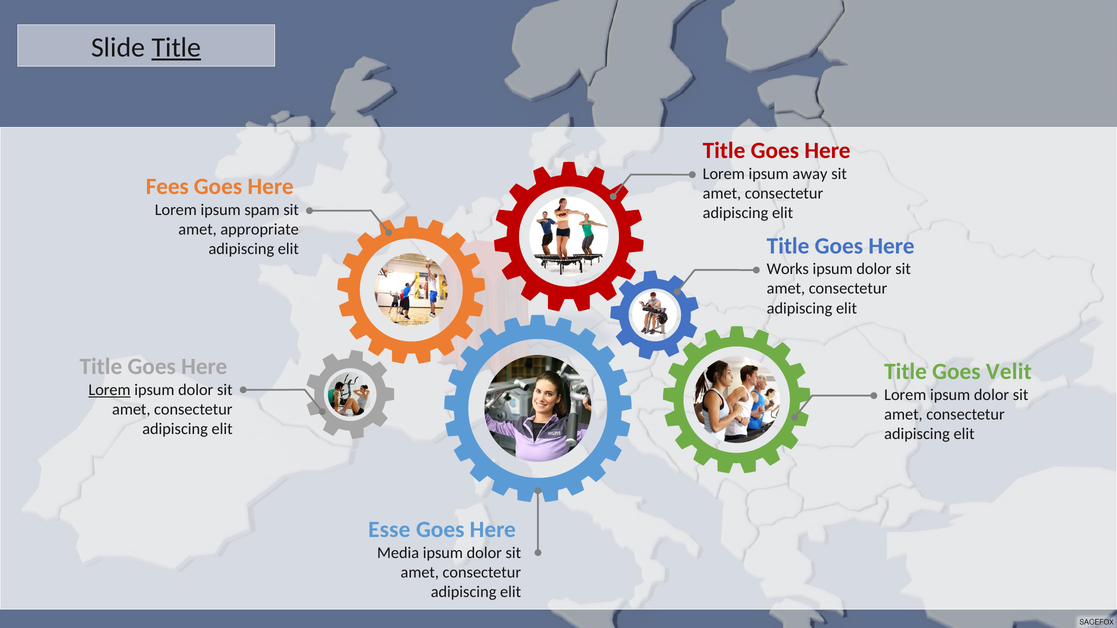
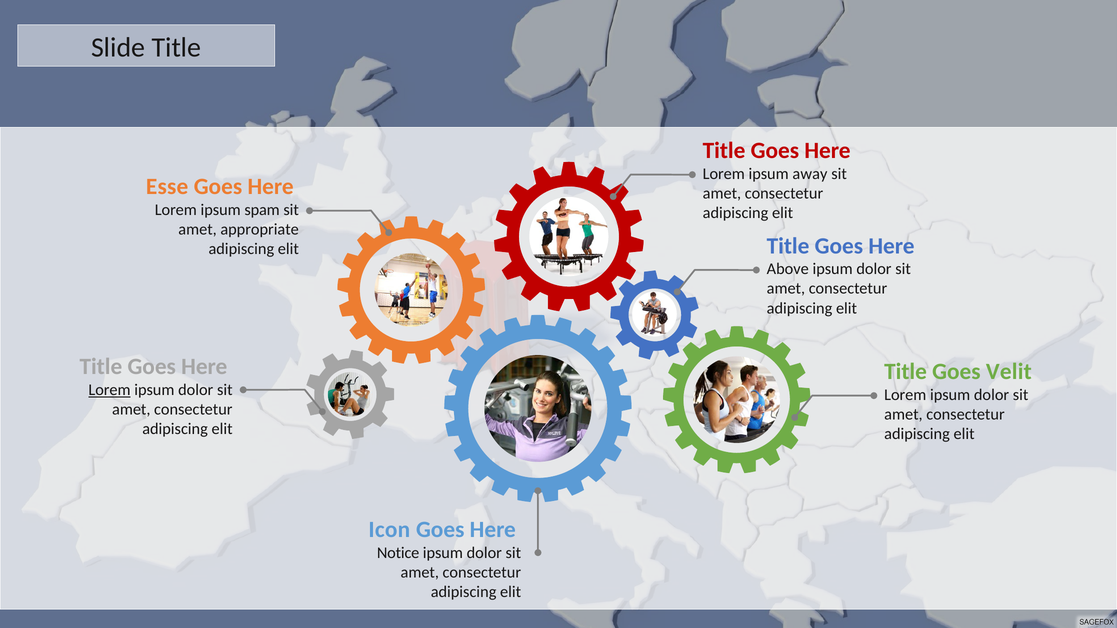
Title at (176, 48) underline: present -> none
Fees: Fees -> Esse
Works: Works -> Above
Esse: Esse -> Icon
Media: Media -> Notice
